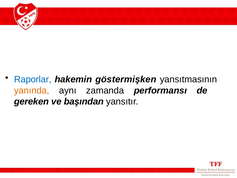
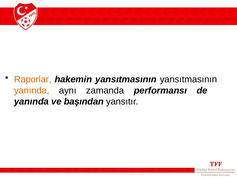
Raporlar colour: blue -> orange
hakemin göstermişken: göstermişken -> yansıtmasının
gereken at (31, 101): gereken -> yanında
